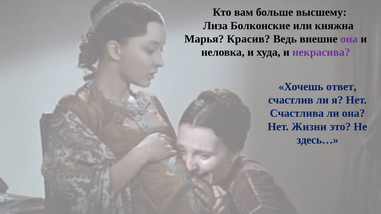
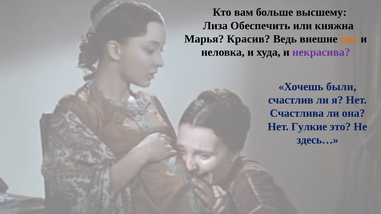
Болконские: Болконские -> Обеспечить
она at (349, 39) colour: purple -> orange
ответ: ответ -> были
Жизни: Жизни -> Гулкие
